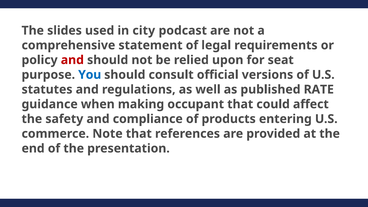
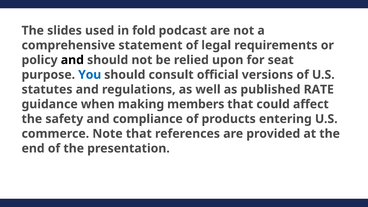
city: city -> fold
and at (72, 60) colour: red -> black
occupant: occupant -> members
